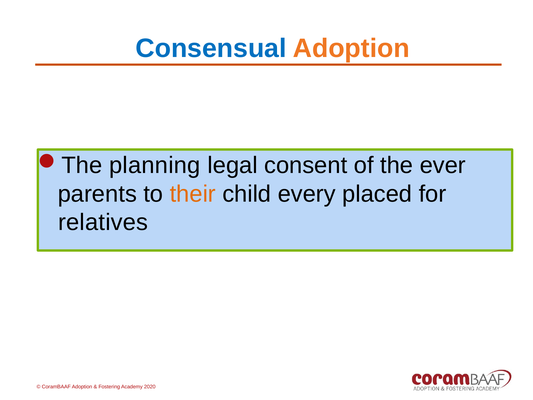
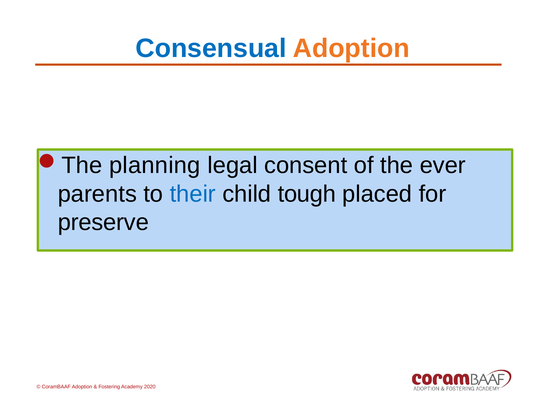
their colour: orange -> blue
every: every -> tough
relatives: relatives -> preserve
